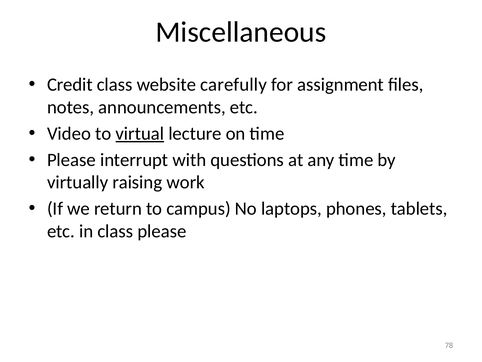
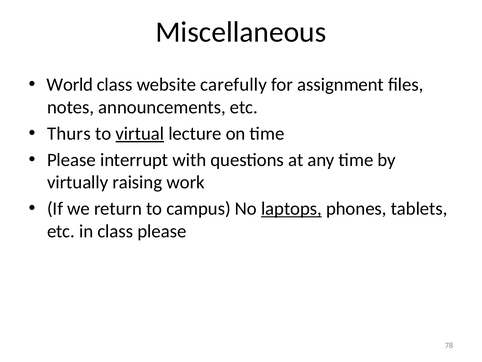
Credit: Credit -> World
Video: Video -> Thurs
laptops underline: none -> present
